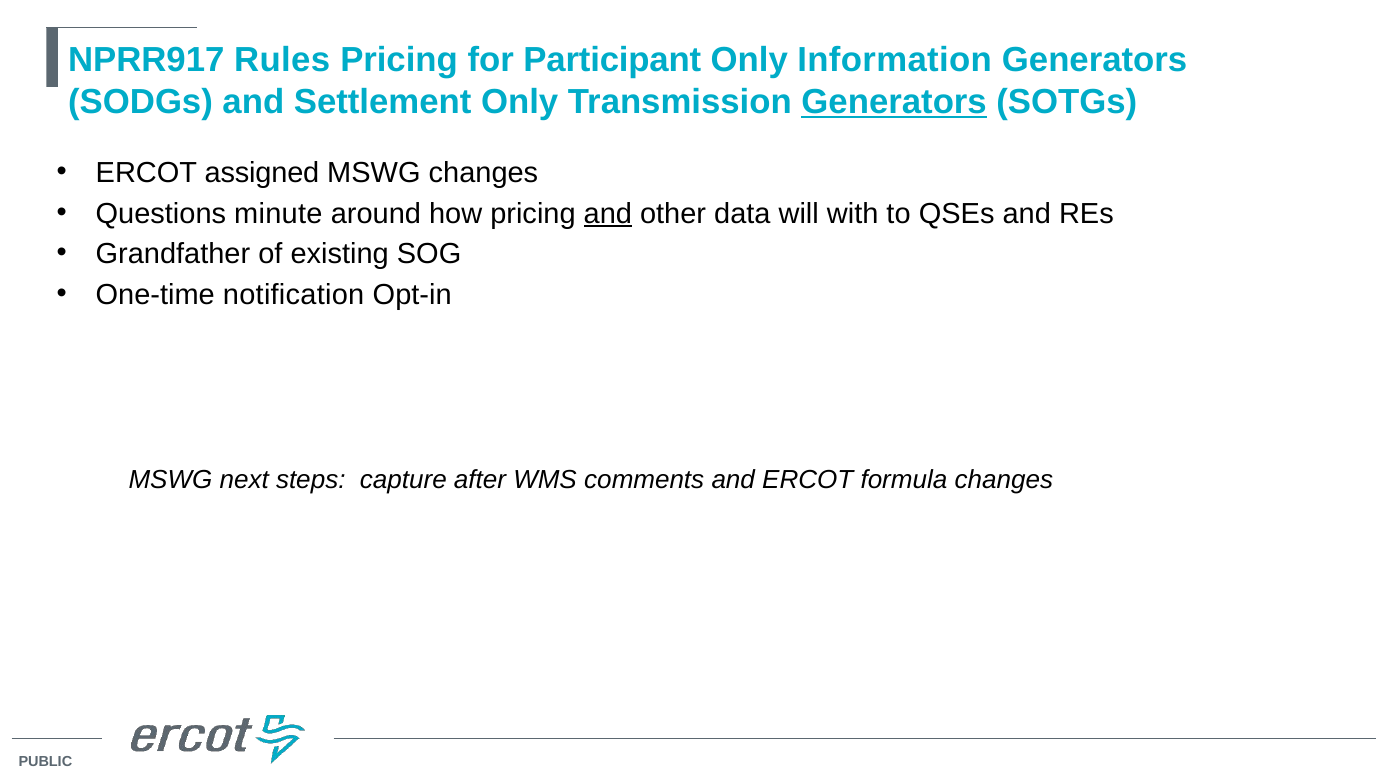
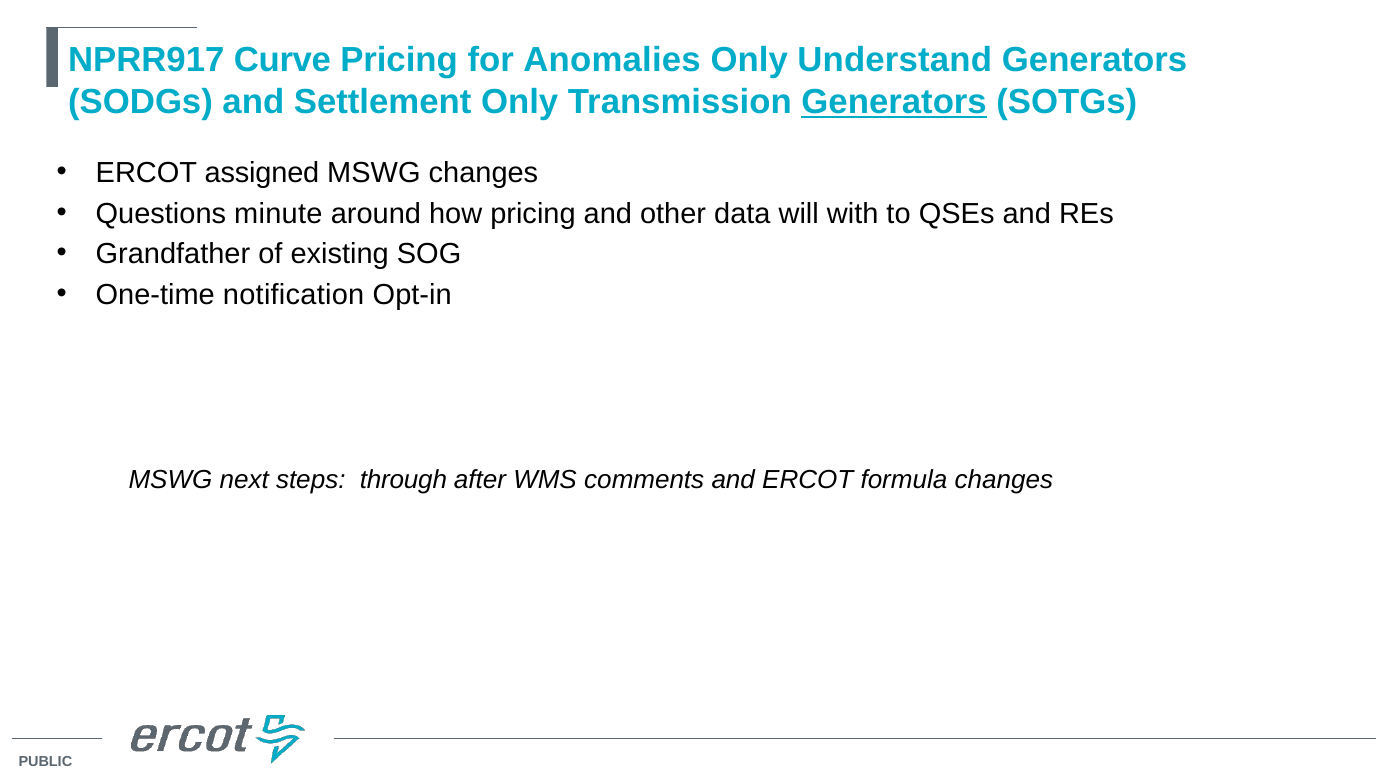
Rules: Rules -> Curve
Participant: Participant -> Anomalies
Information: Information -> Understand
and at (608, 213) underline: present -> none
capture: capture -> through
